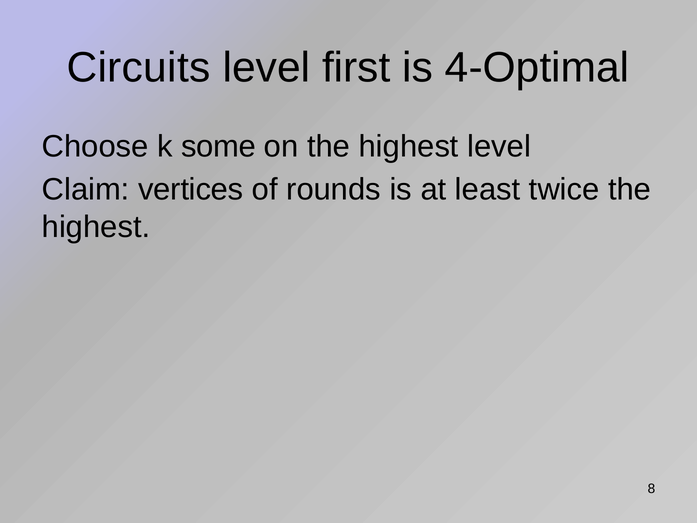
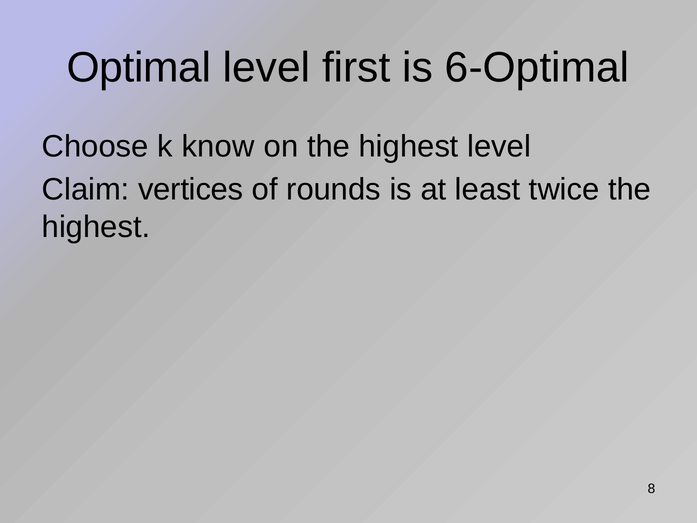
Circuits: Circuits -> Optimal
4-Optimal: 4-Optimal -> 6-Optimal
some: some -> know
